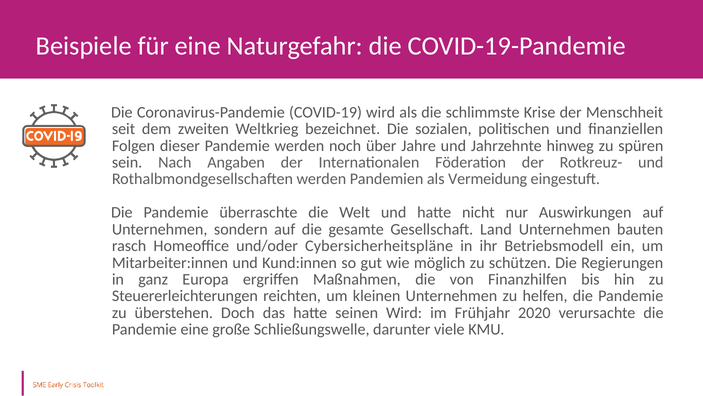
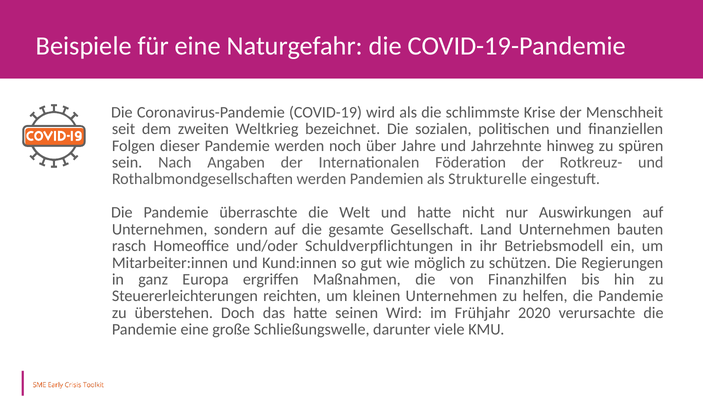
Vermeidung: Vermeidung -> Strukturelle
Cybersicherheitspläne: Cybersicherheitspläne -> Schuldverpflichtungen
